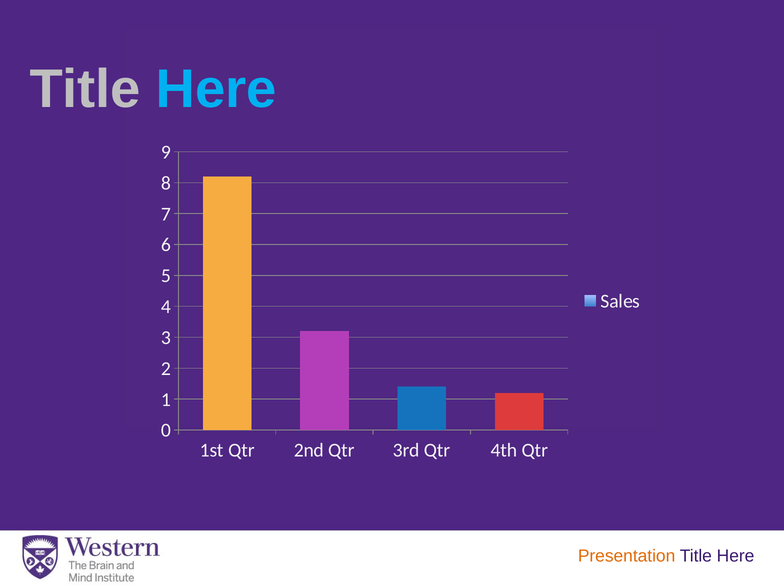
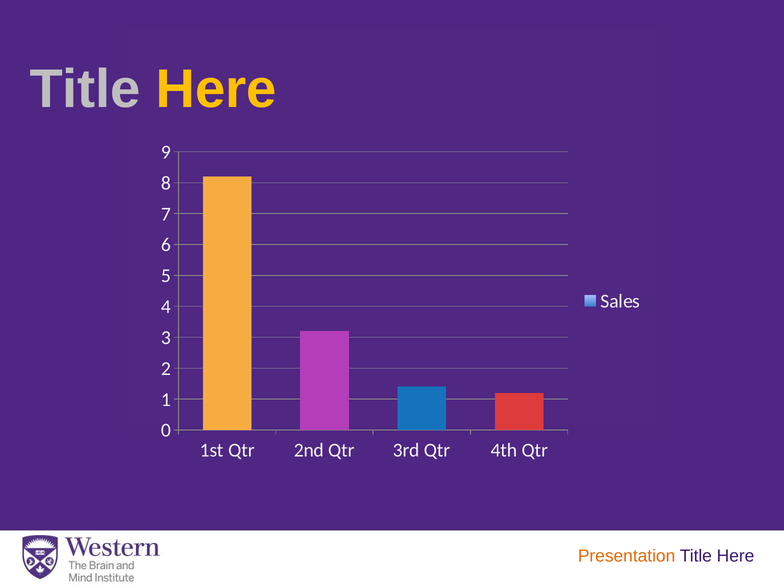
Here at (216, 90) colour: light blue -> yellow
